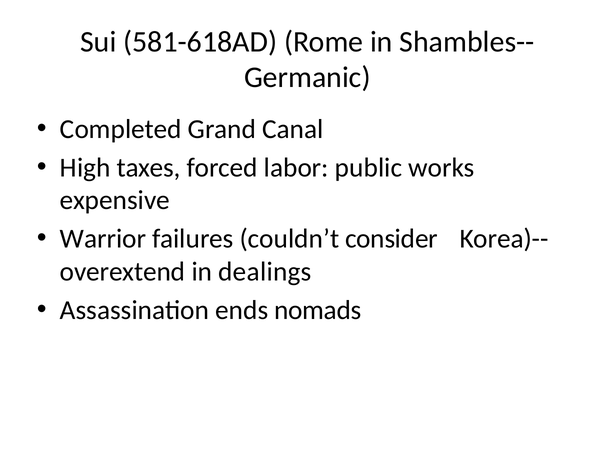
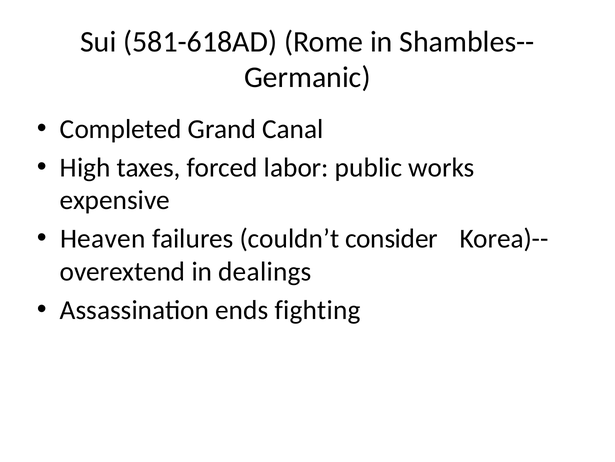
Warrior: Warrior -> Heaven
nomads: nomads -> fighting
